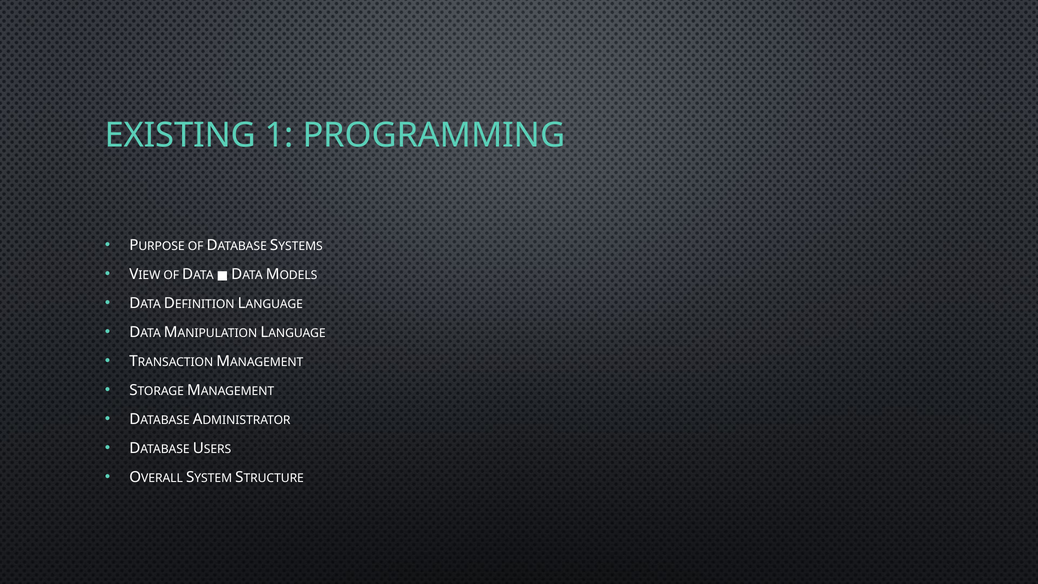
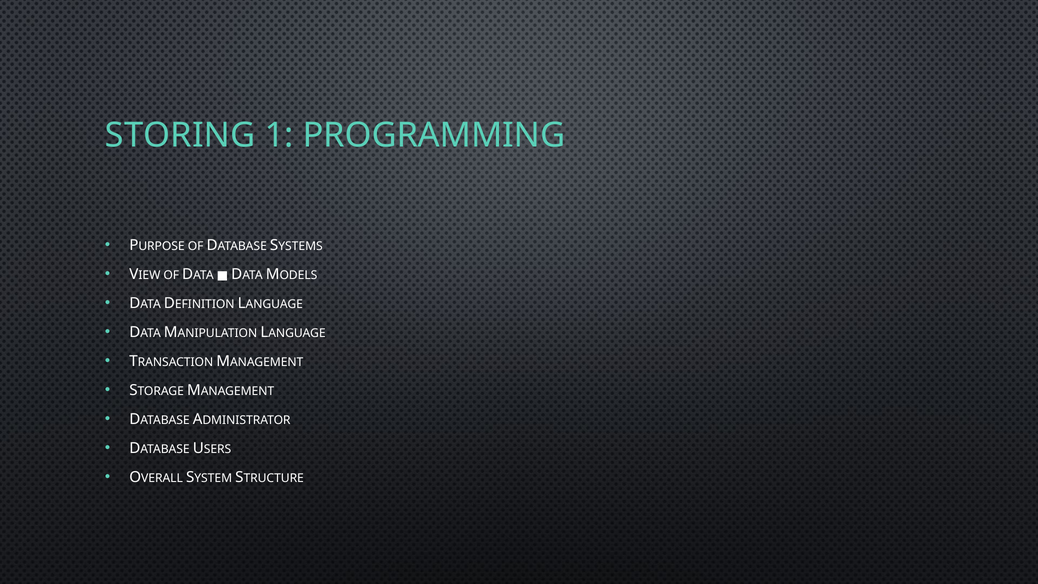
EXISTING: EXISTING -> STORING
